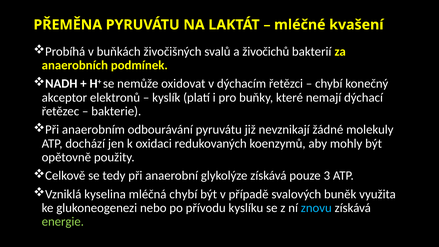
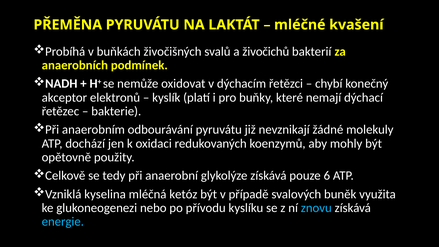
3: 3 -> 6
mléčná chybí: chybí -> ketóz
energie colour: light green -> light blue
